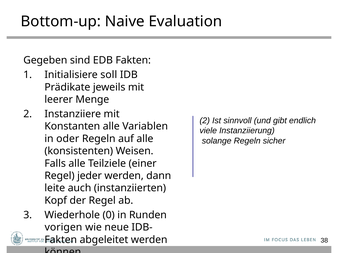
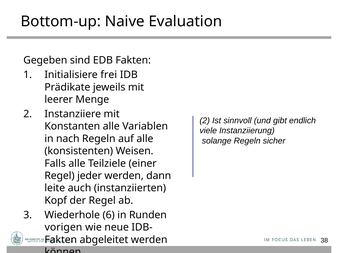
soll: soll -> frei
oder: oder -> nach
0: 0 -> 6
